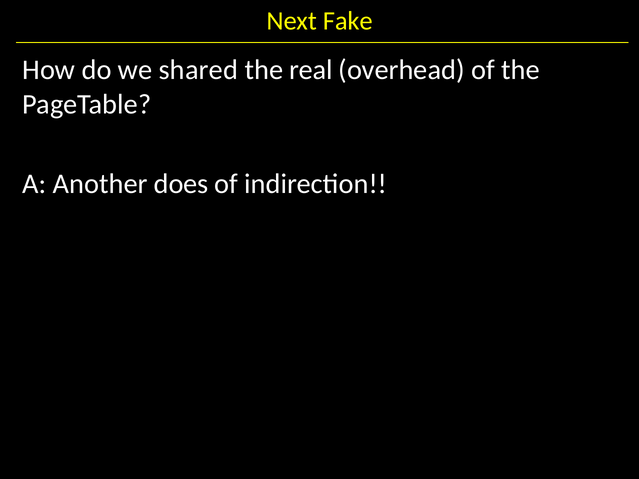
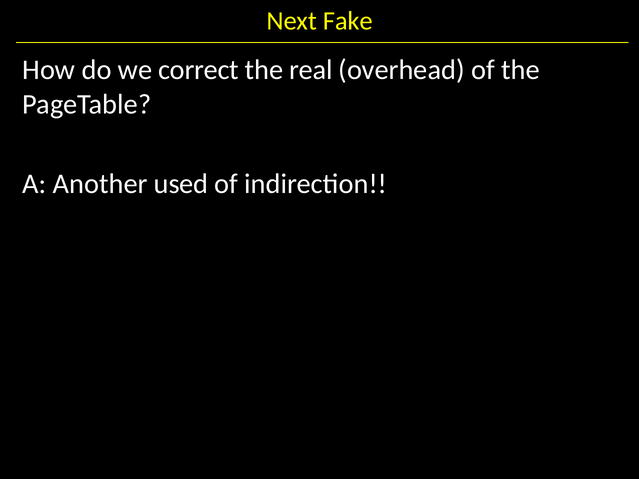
shared: shared -> correct
does: does -> used
